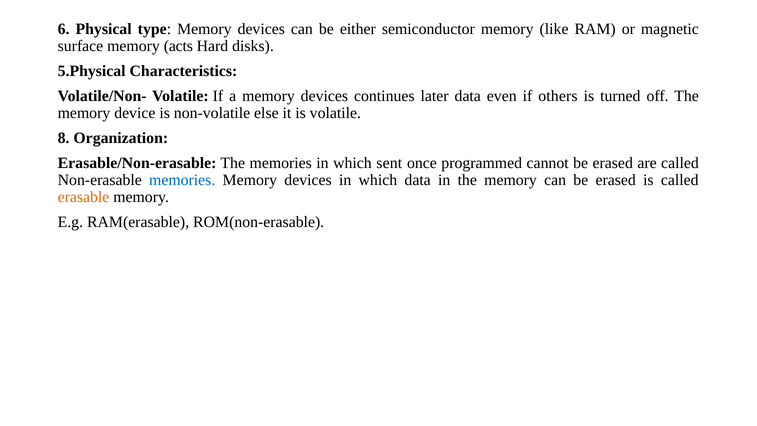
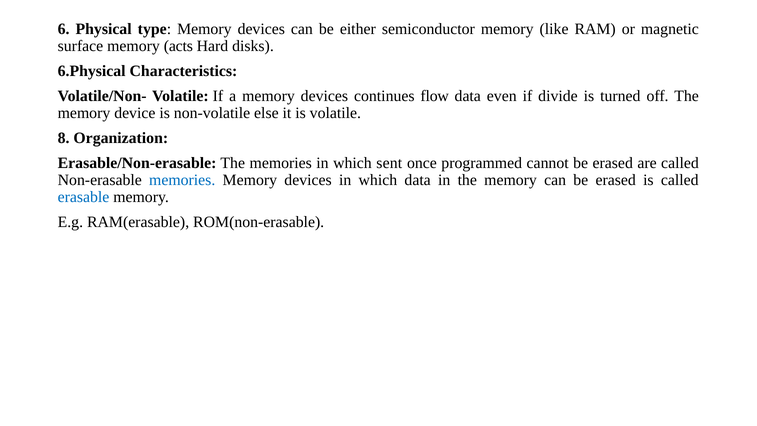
5.Physical: 5.Physical -> 6.Physical
later: later -> flow
others: others -> divide
erasable colour: orange -> blue
